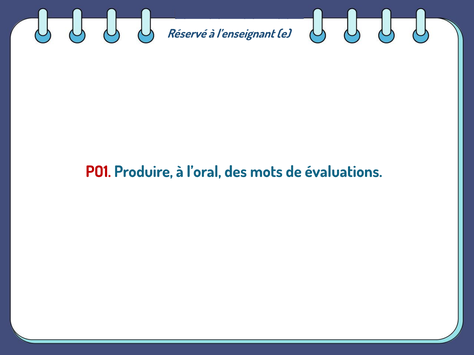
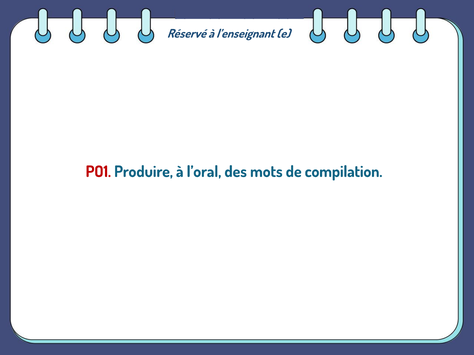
évaluations: évaluations -> compilation
